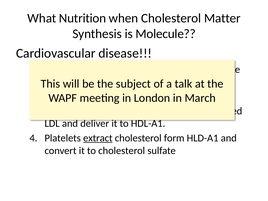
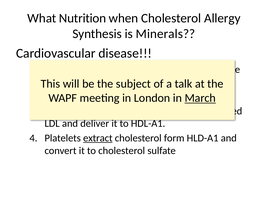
Matter: Matter -> Allergy
Molecule: Molecule -> Minerals
March underline: none -> present
